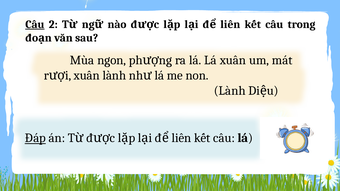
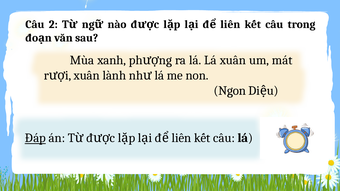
Câu at (35, 24) underline: present -> none
ngon: ngon -> xanh
Lành at (230, 91): Lành -> Ngon
